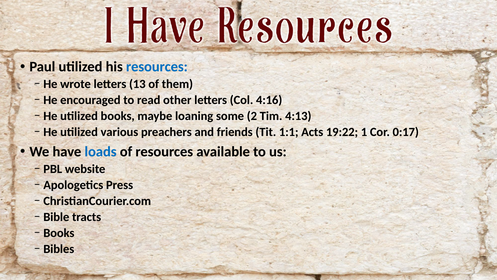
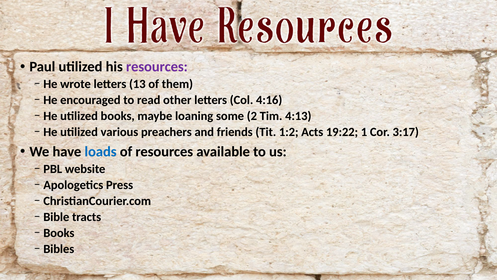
resources at (157, 67) colour: blue -> purple
1:1: 1:1 -> 1:2
0:17: 0:17 -> 3:17
